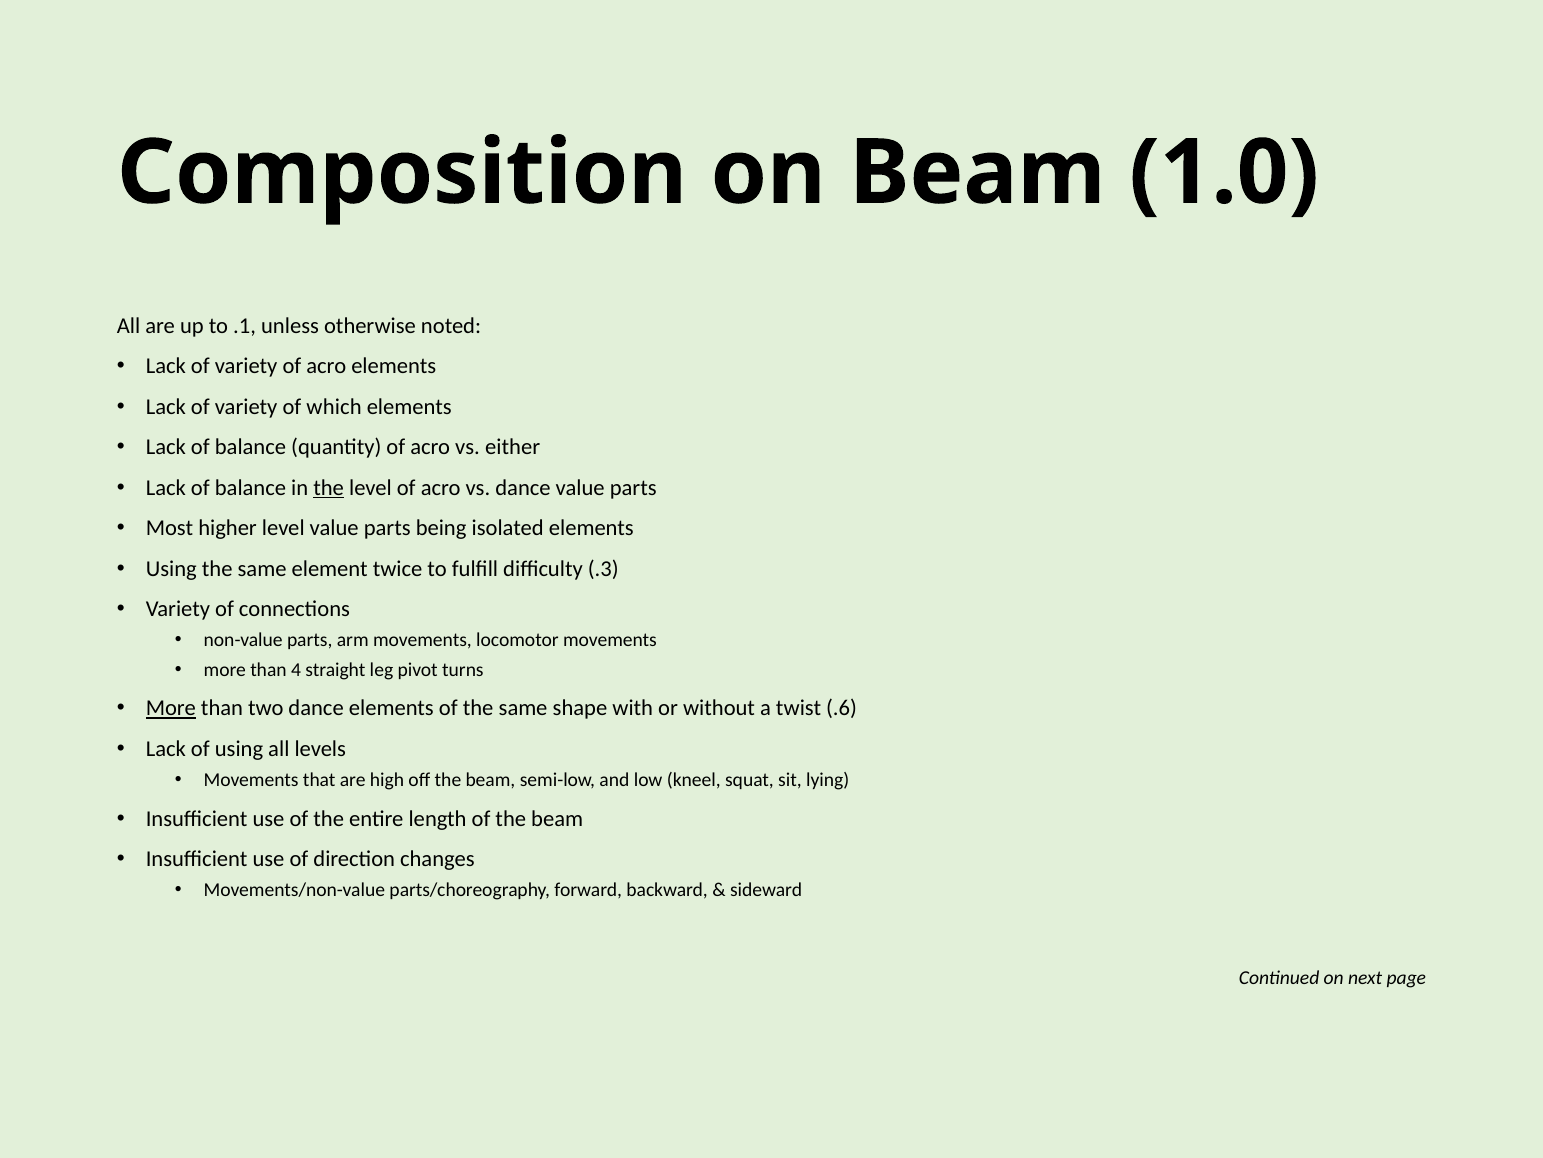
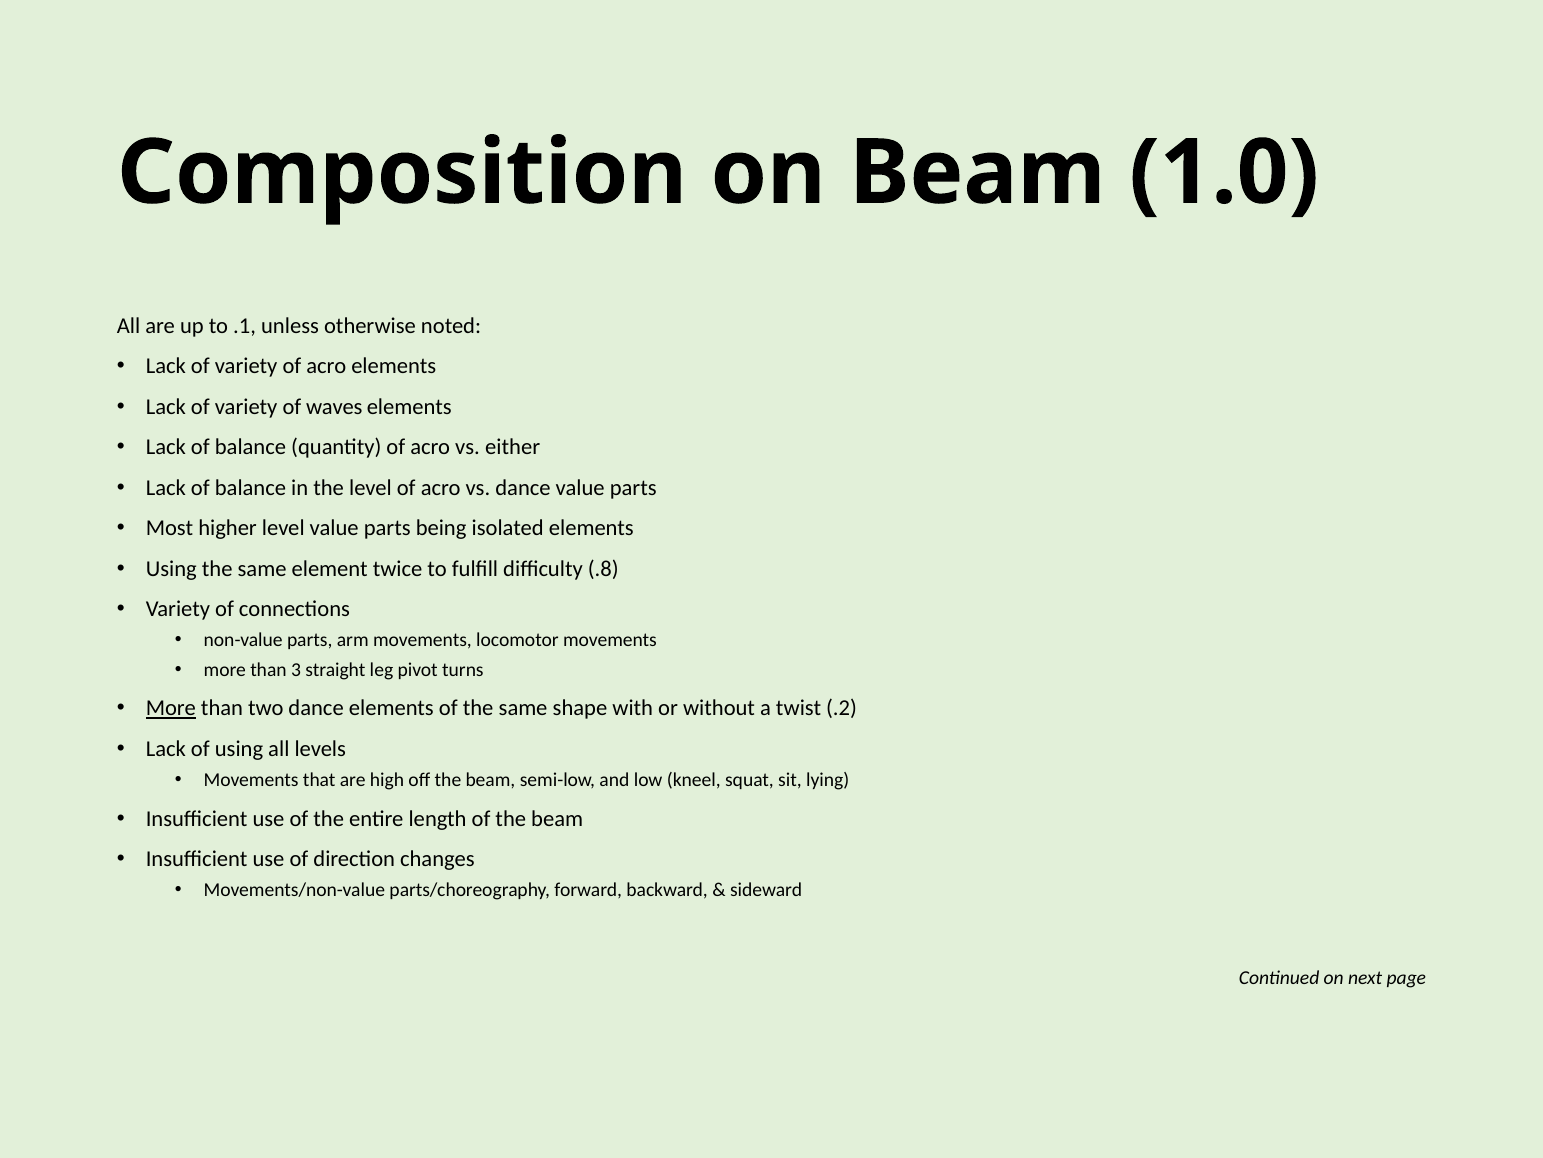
which: which -> waves
the at (329, 488) underline: present -> none
.3: .3 -> .8
4: 4 -> 3
.6: .6 -> .2
